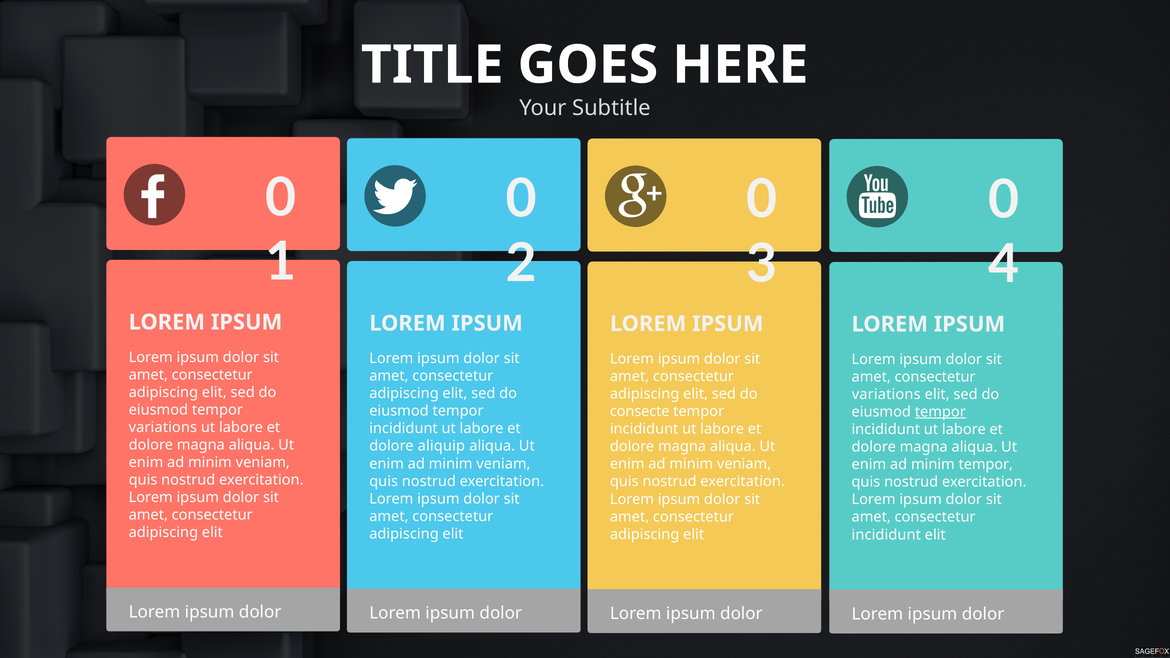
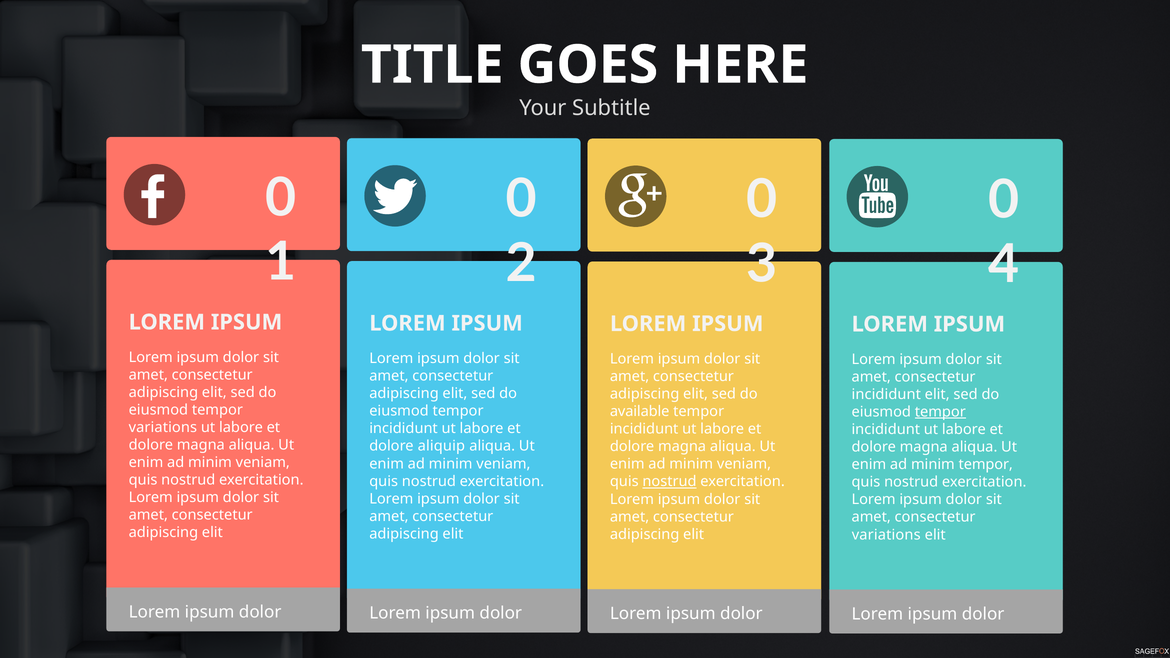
variations at (886, 394): variations -> incididunt
consecte: consecte -> available
nostrud at (670, 482) underline: none -> present
incididunt at (886, 535): incididunt -> variations
